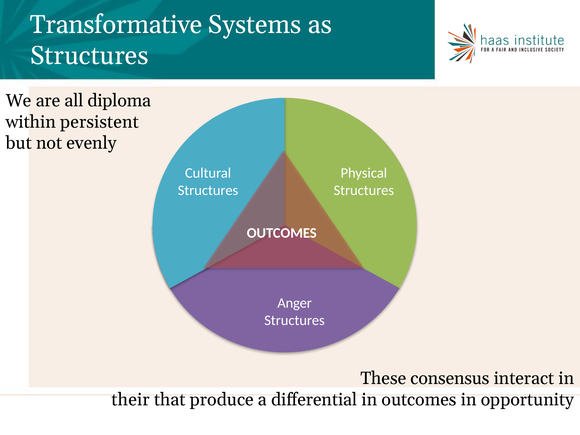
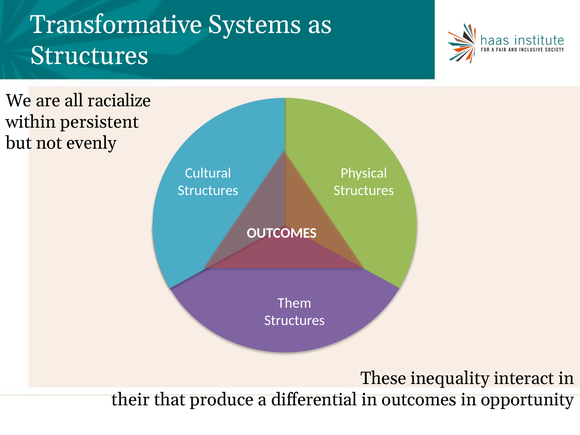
diploma: diploma -> racialize
Anger: Anger -> Them
consensus: consensus -> inequality
